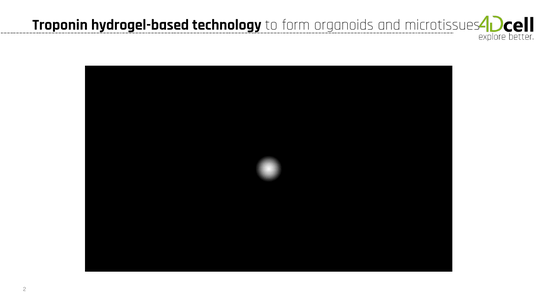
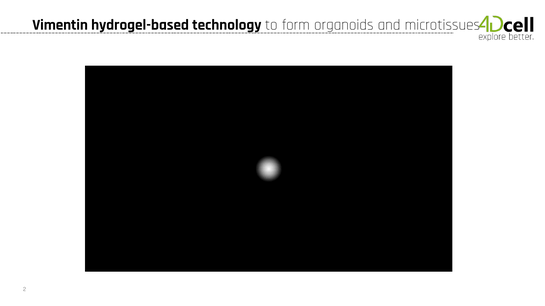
Troponin: Troponin -> Vimentin
